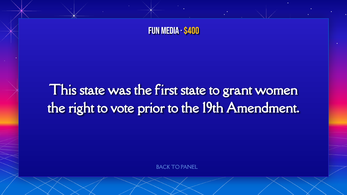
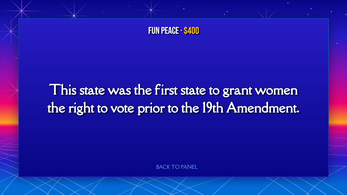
Media: Media -> Peace
